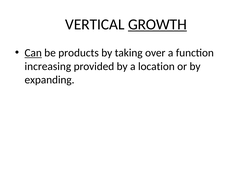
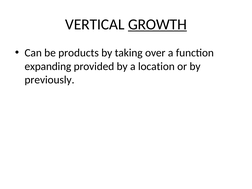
Can underline: present -> none
increasing: increasing -> expanding
expanding: expanding -> previously
